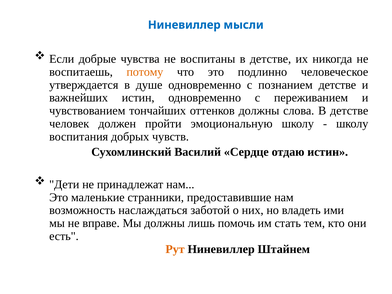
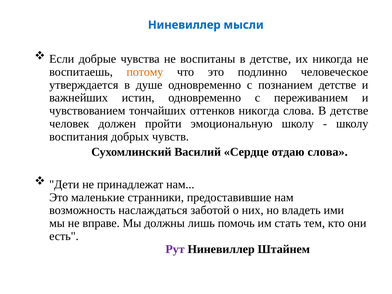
оттенков должны: должны -> никогда
отдаю истин: истин -> слова
Рут colour: orange -> purple
